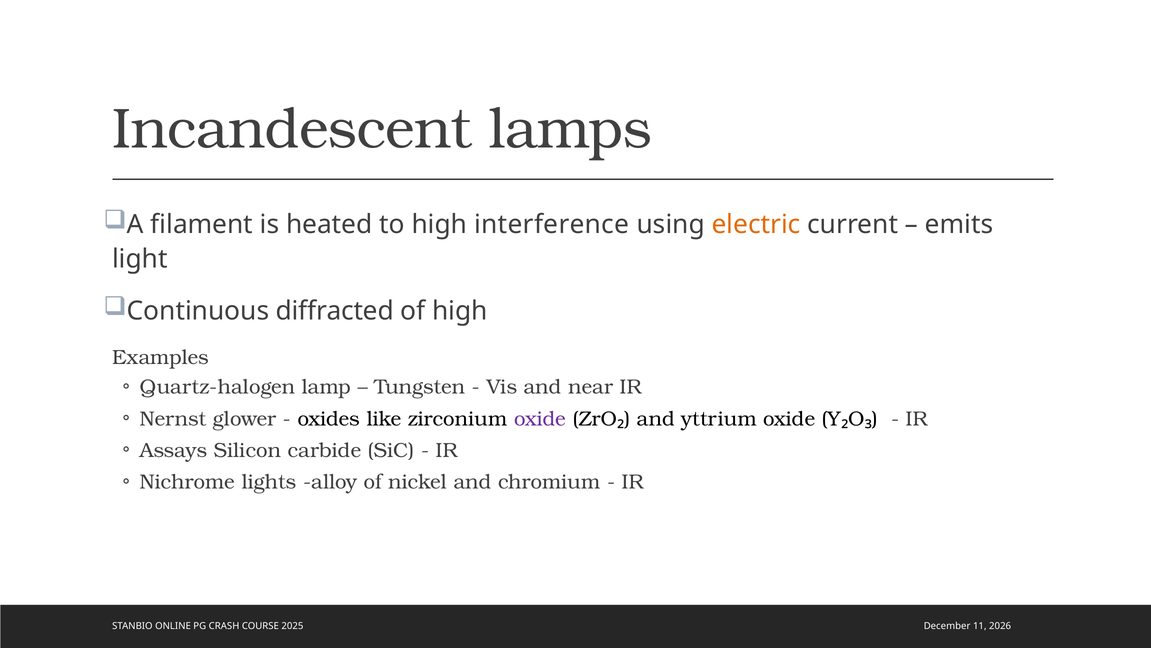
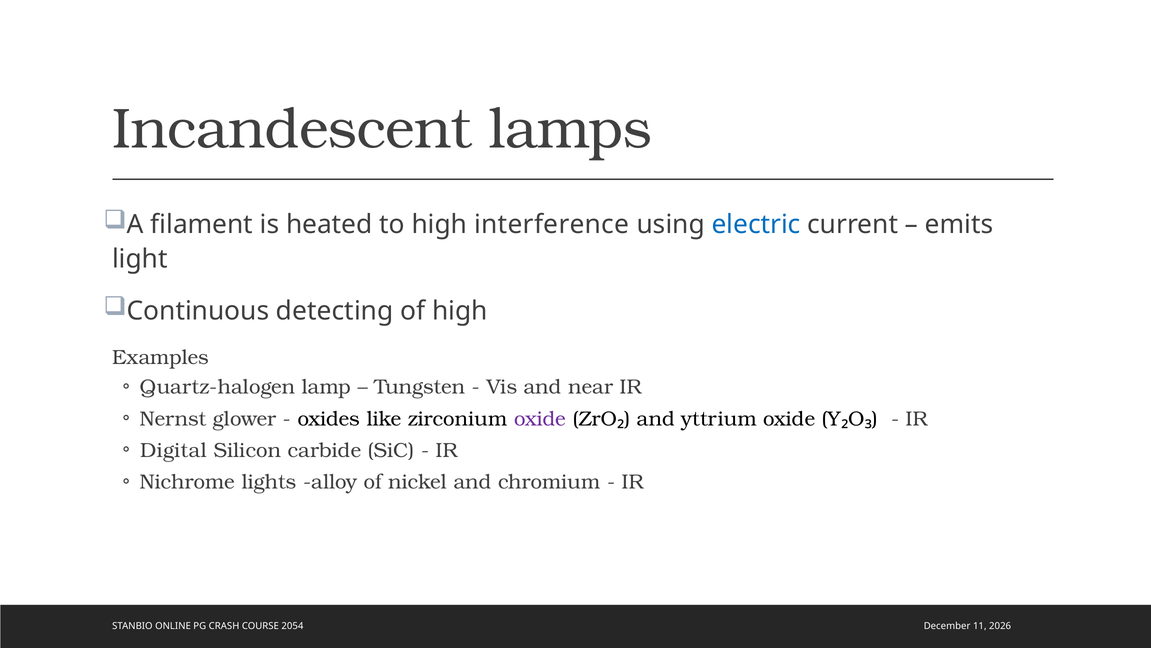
electric colour: orange -> blue
diffracted: diffracted -> detecting
Assays: Assays -> Digital
2025: 2025 -> 2054
